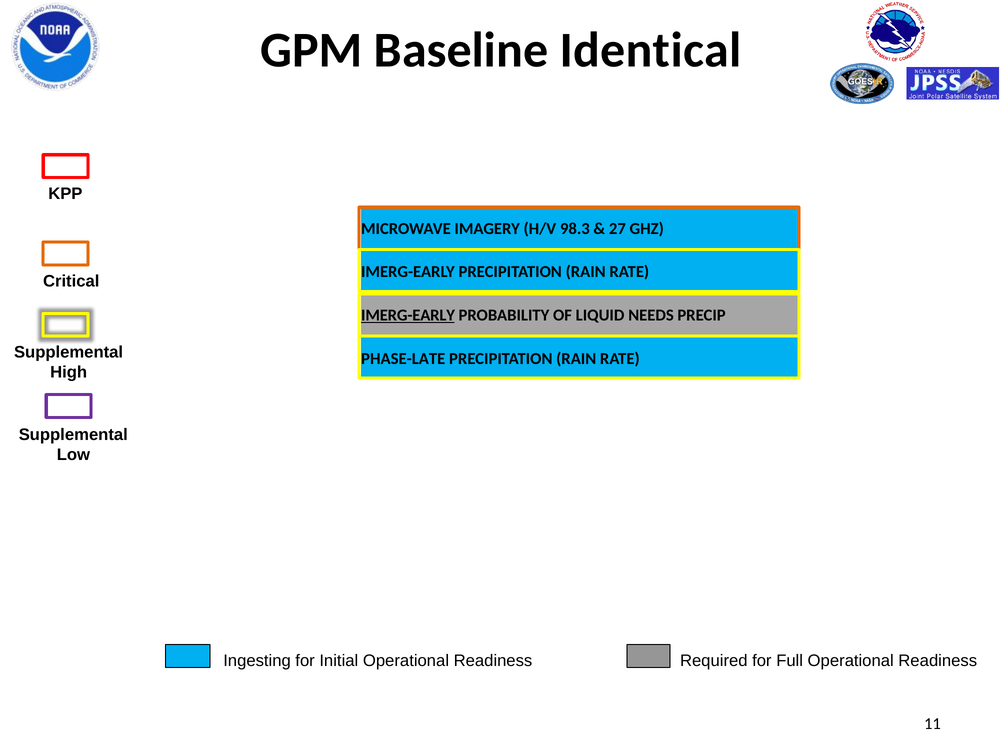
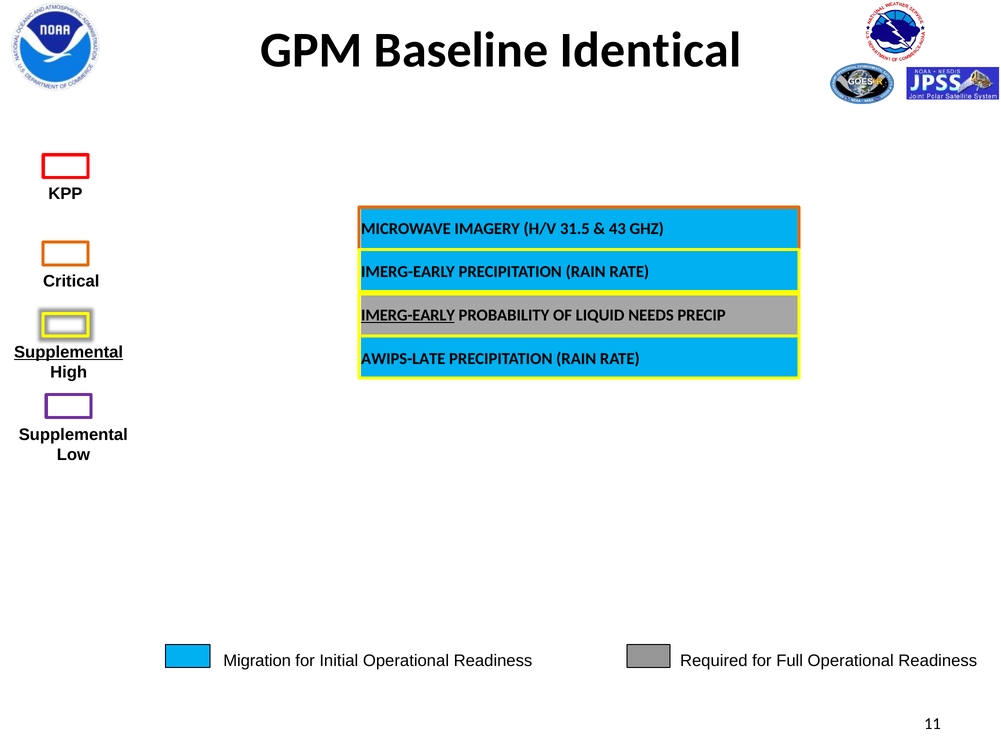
98.3: 98.3 -> 31.5
27: 27 -> 43
Supplemental at (69, 352) underline: none -> present
PHASE-LATE: PHASE-LATE -> AWIPS-LATE
Ingesting: Ingesting -> Migration
